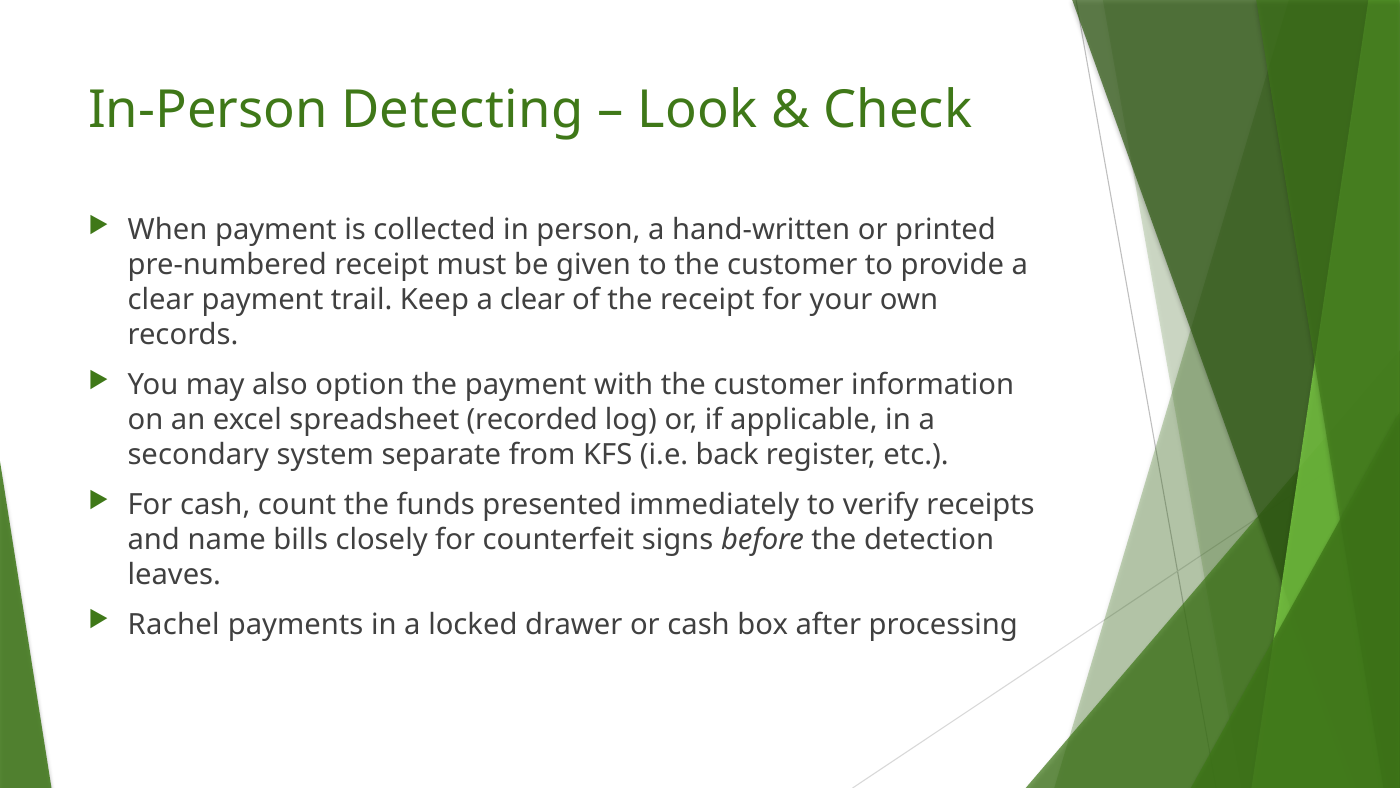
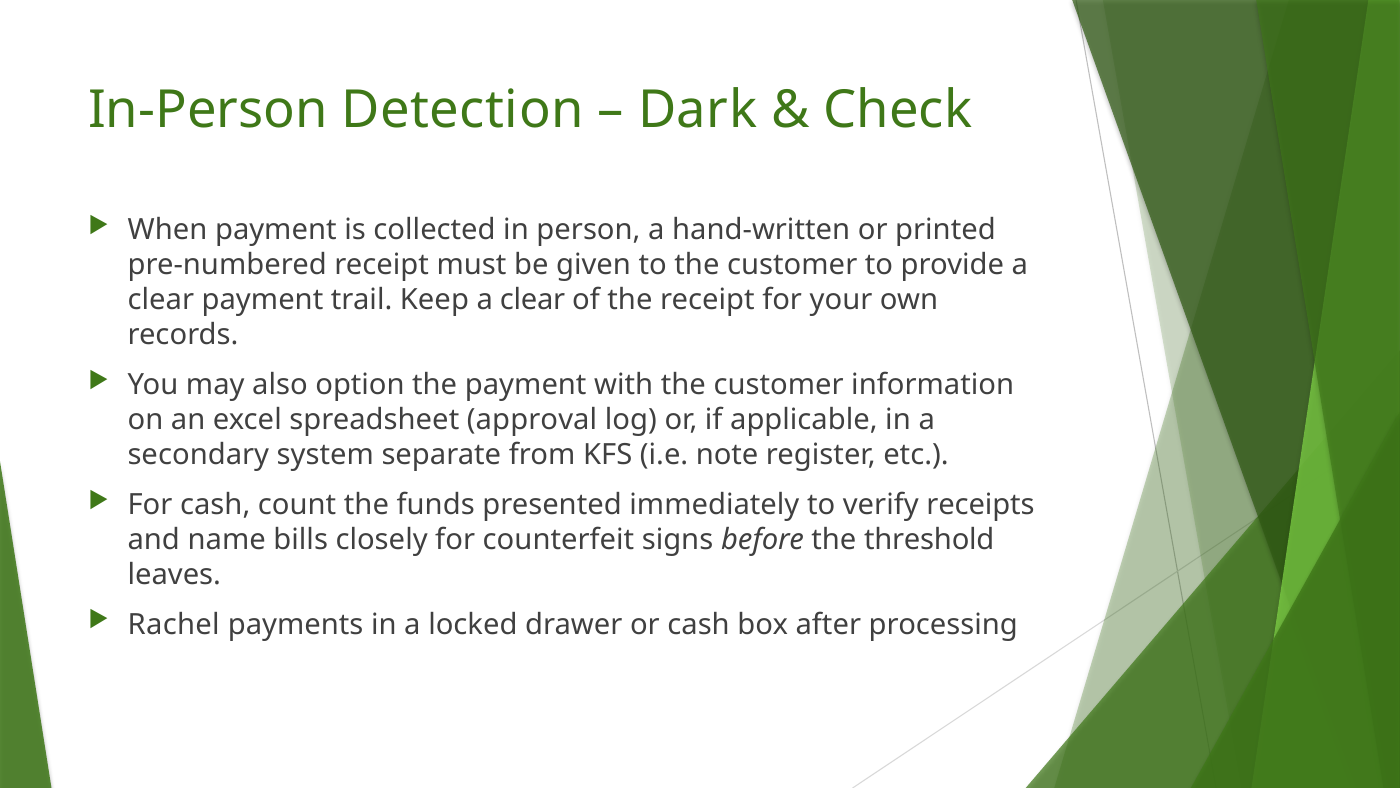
Detecting: Detecting -> Detection
Look: Look -> Dark
recorded: recorded -> approval
back: back -> note
detection: detection -> threshold
